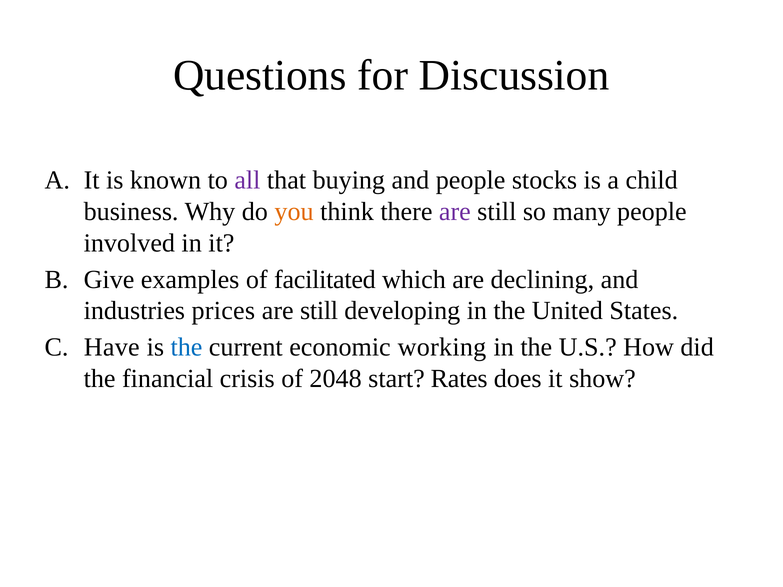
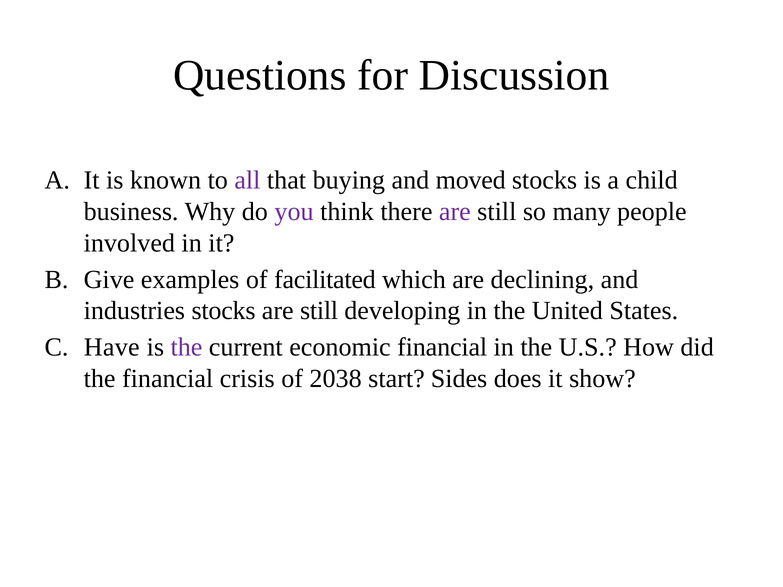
and people: people -> moved
you colour: orange -> purple
industries prices: prices -> stocks
the at (186, 347) colour: blue -> purple
economic working: working -> financial
2048: 2048 -> 2038
Rates: Rates -> Sides
